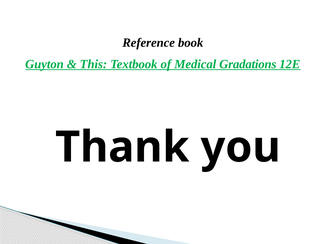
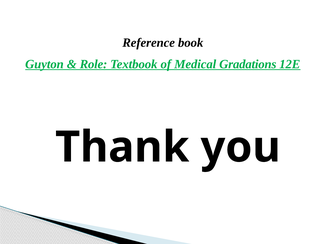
This: This -> Role
